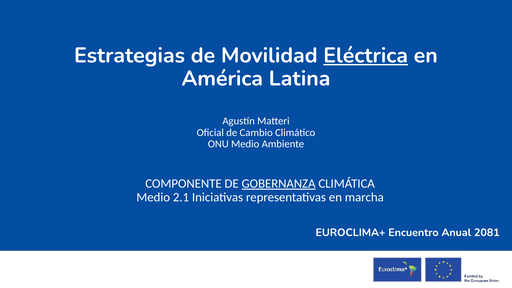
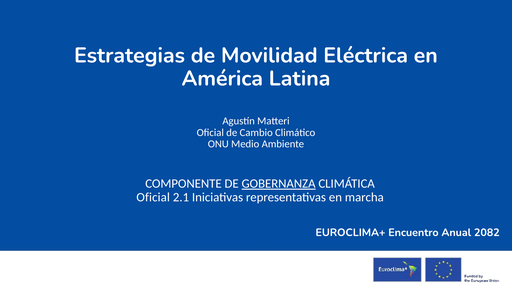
Eléctrica underline: present -> none
Medio at (153, 197): Medio -> Oficial
2081: 2081 -> 2082
